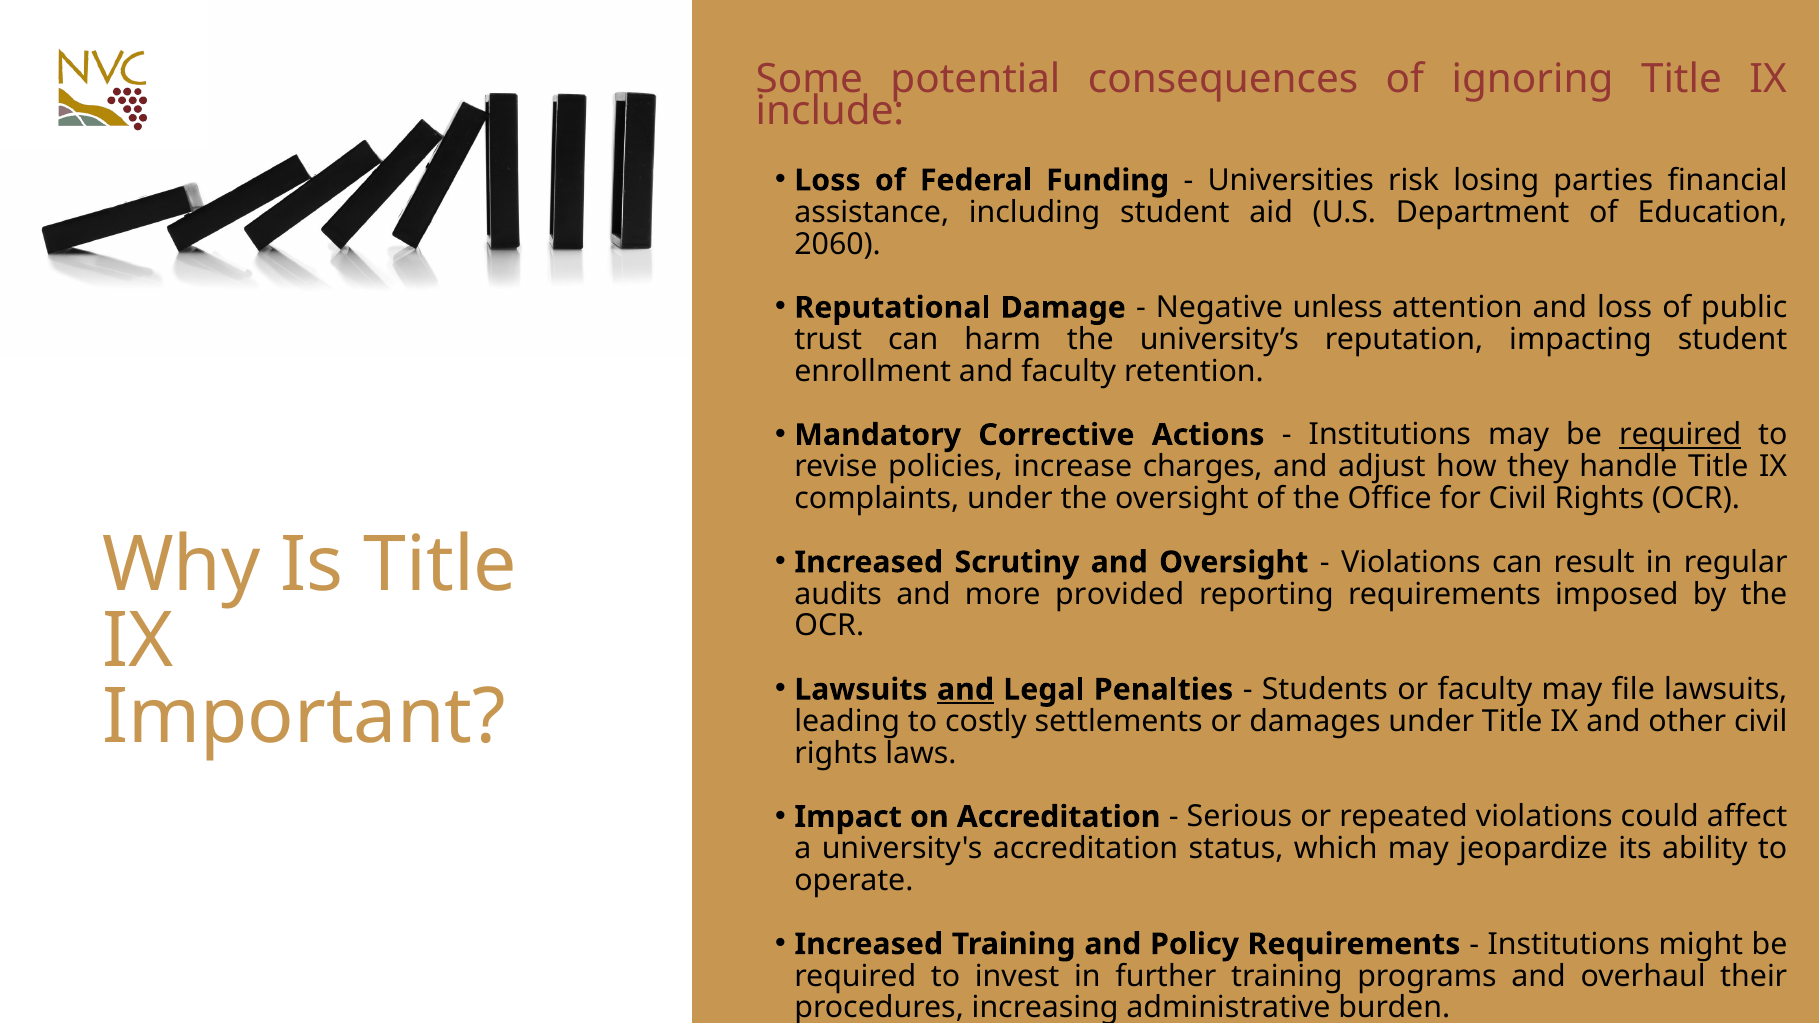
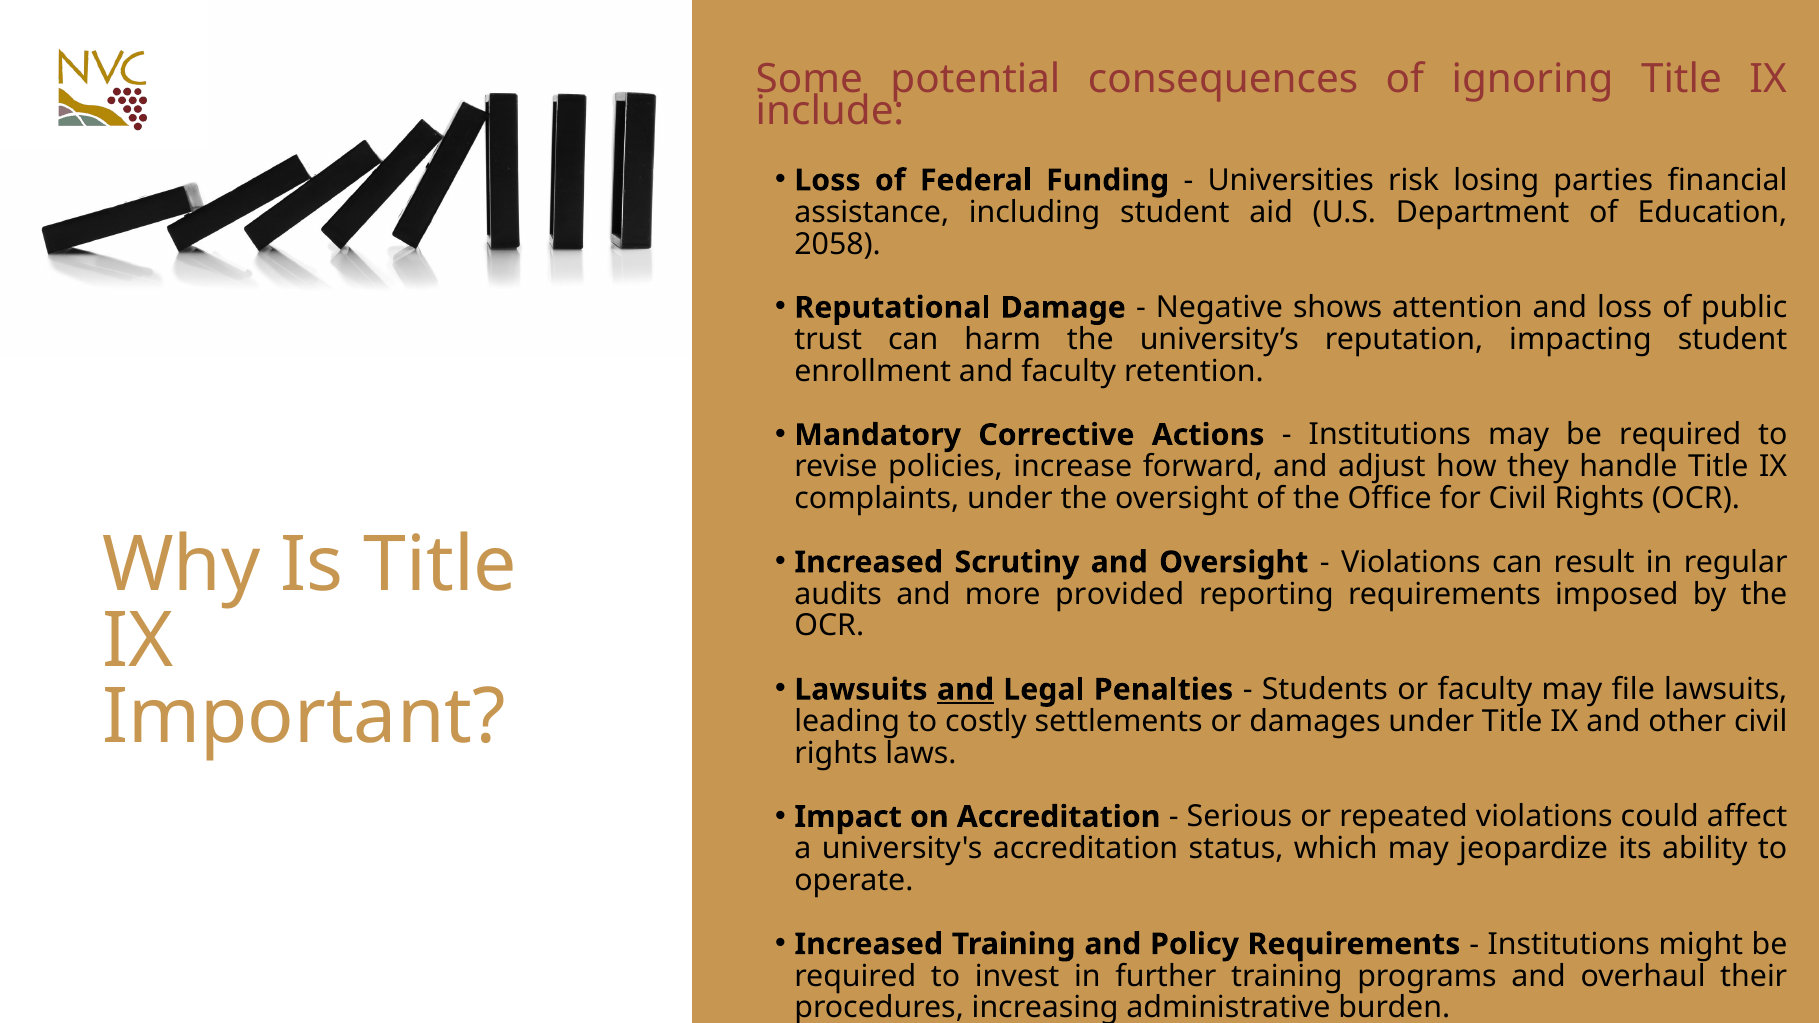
2060: 2060 -> 2058
unless: unless -> shows
required at (1680, 435) underline: present -> none
charges: charges -> forward
